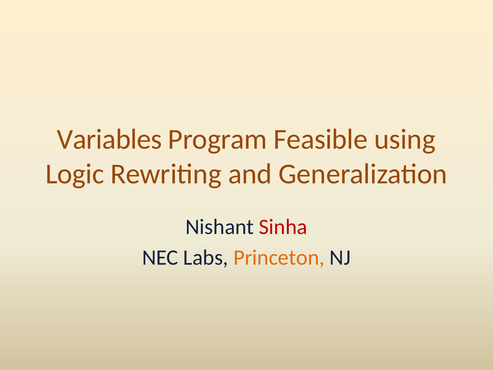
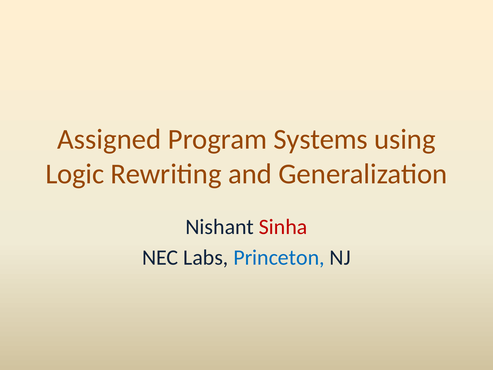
Variables: Variables -> Assigned
Feasible: Feasible -> Systems
Princeton colour: orange -> blue
